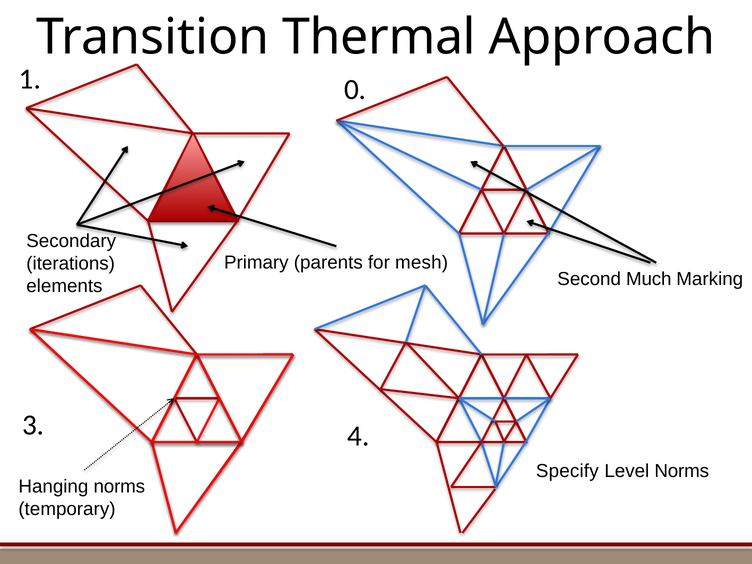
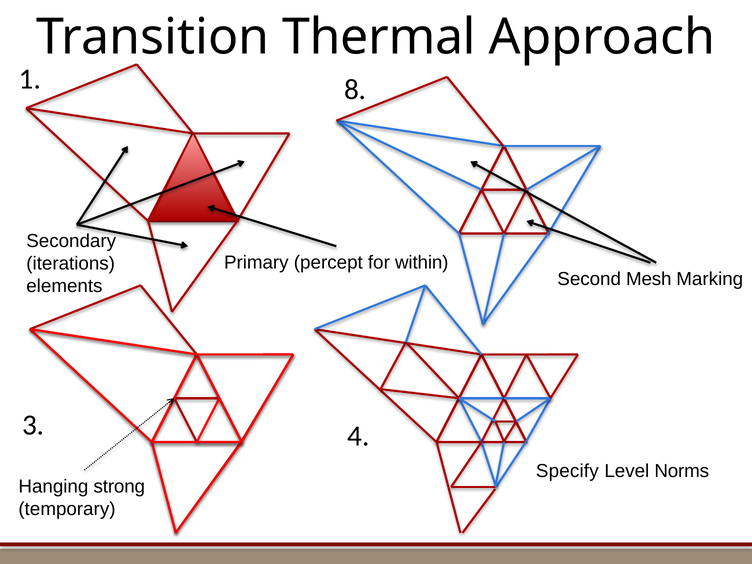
0: 0 -> 8
parents: parents -> percept
mesh: mesh -> within
Much: Much -> Mesh
Hanging norms: norms -> strong
